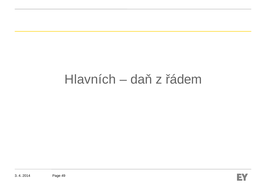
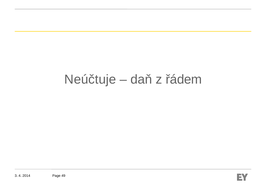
Hlavních: Hlavních -> Neúčtuje
